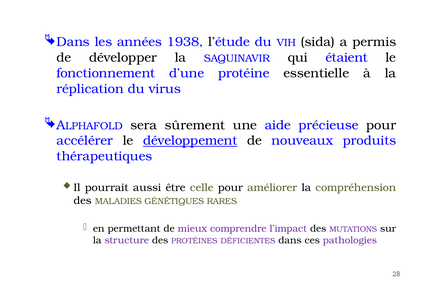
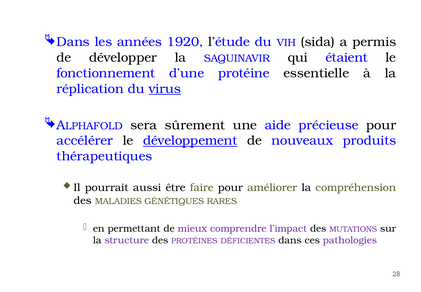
1938: 1938 -> 1920
virus underline: none -> present
celle: celle -> faire
